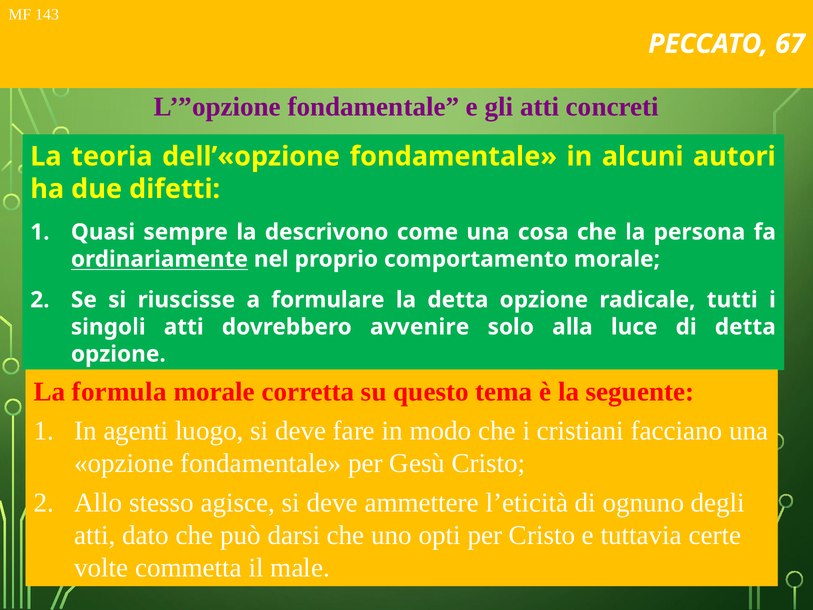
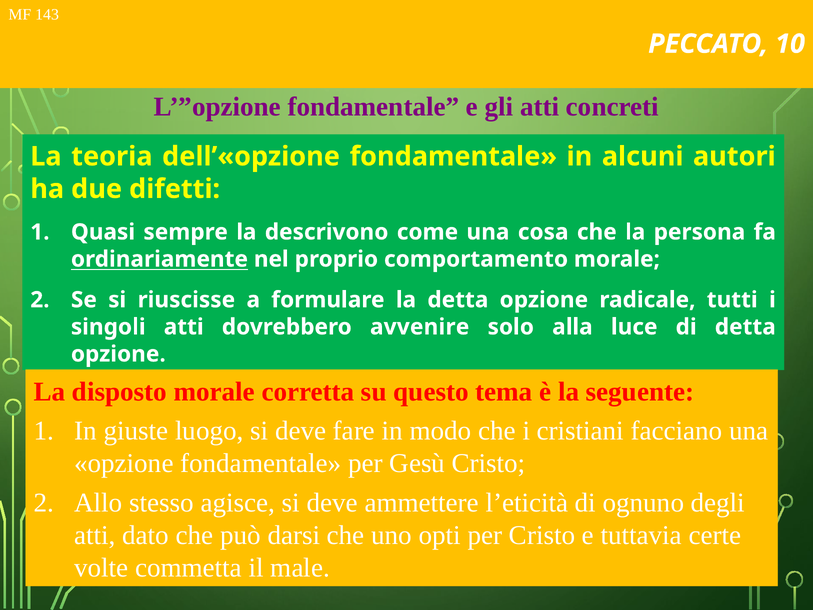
67: 67 -> 10
formula: formula -> disposto
agenti: agenti -> giuste
